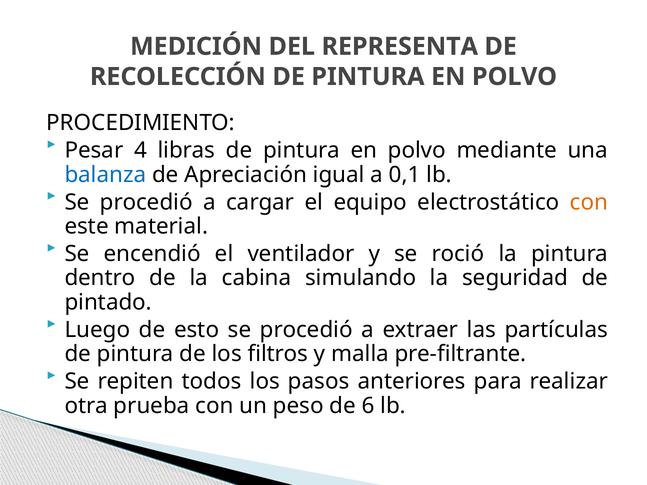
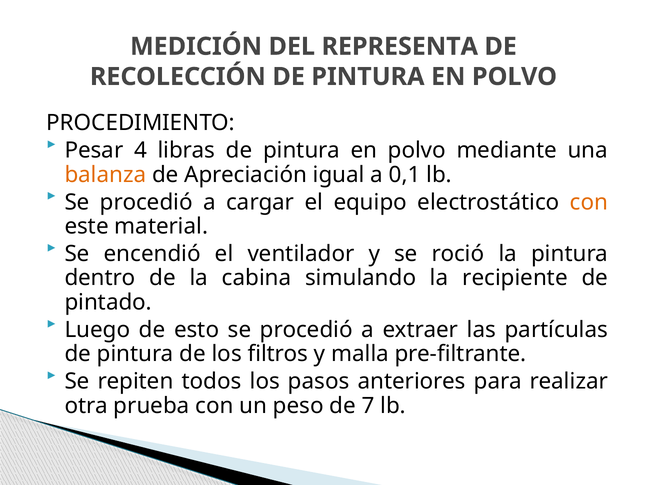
balanza colour: blue -> orange
seguridad: seguridad -> recipiente
6: 6 -> 7
